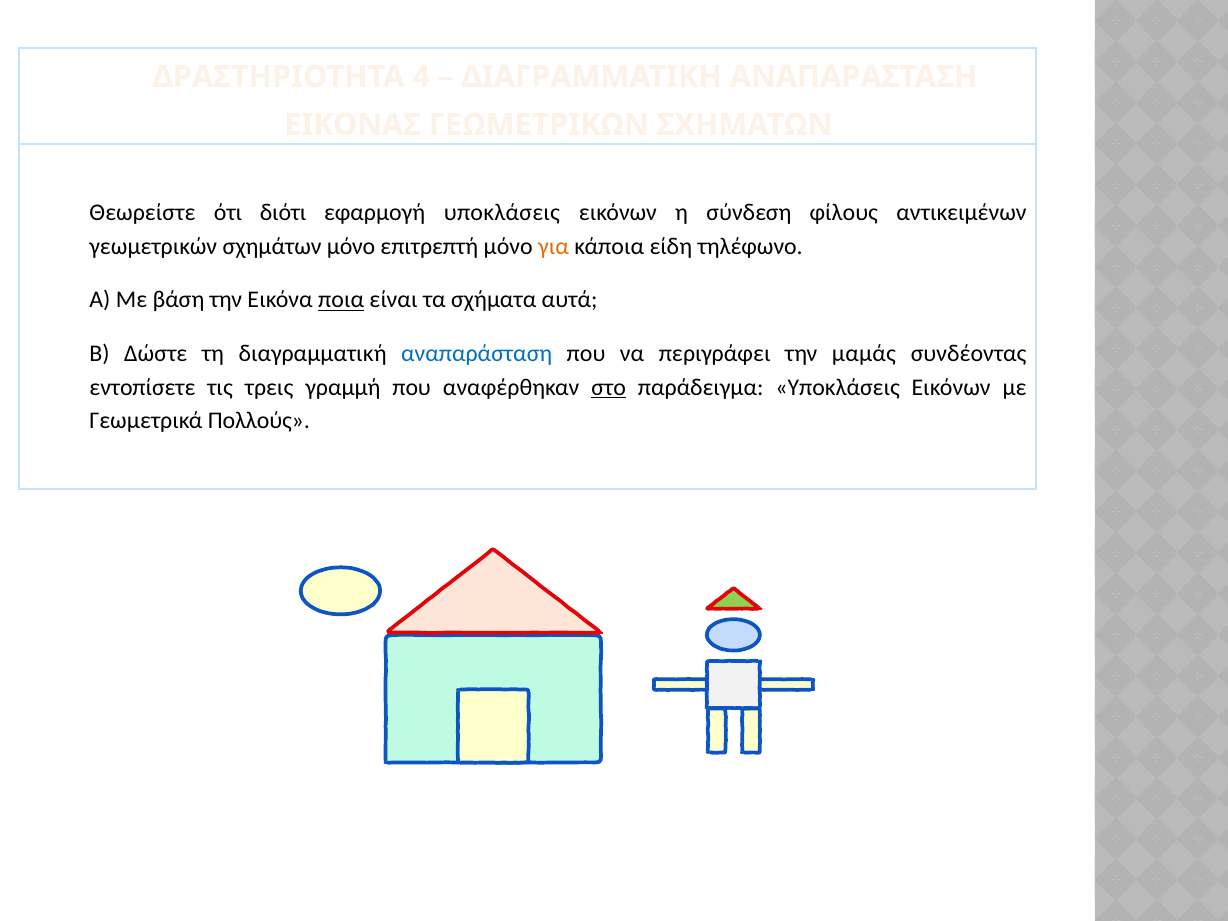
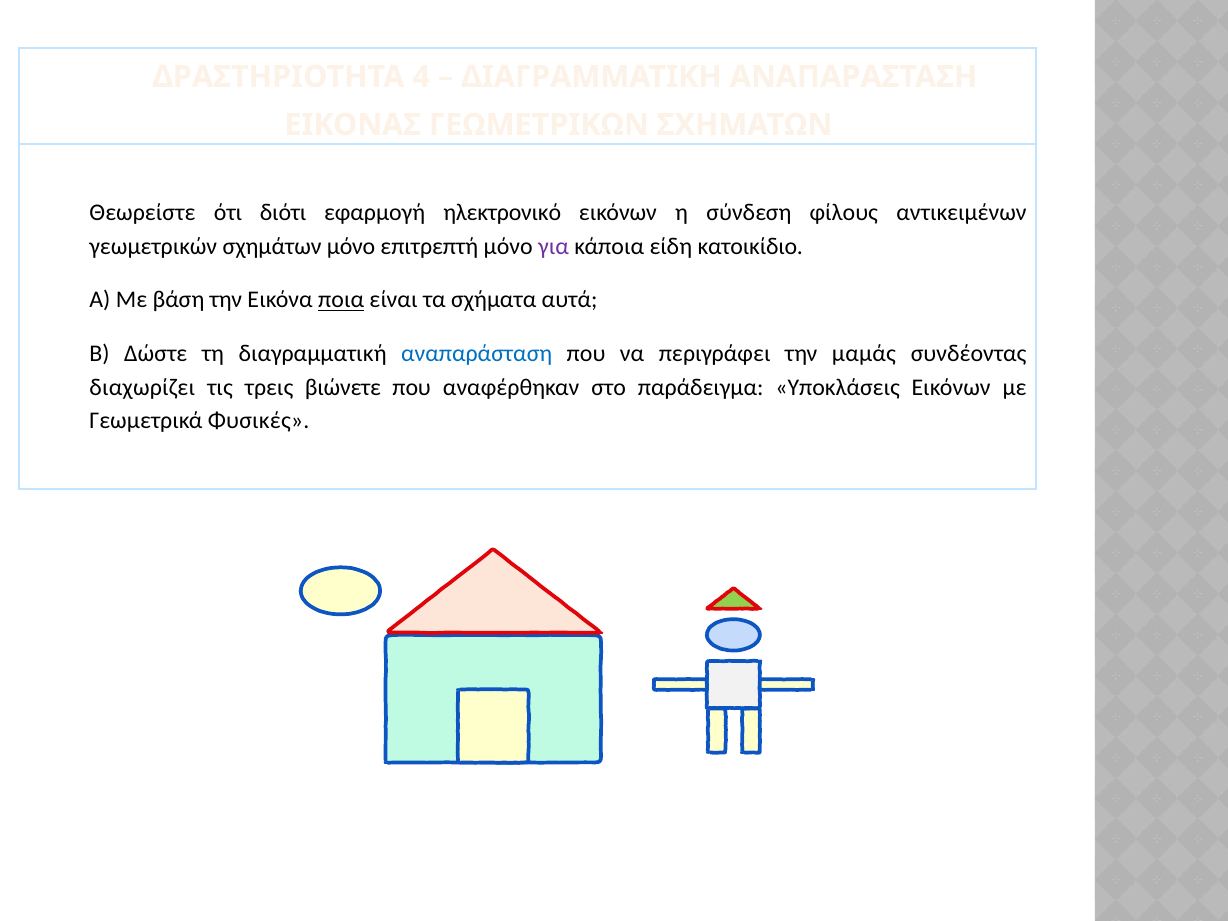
εφαρμογή υποκλάσεις: υποκλάσεις -> ηλεκτρονικό
για colour: orange -> purple
τηλέφωνο: τηλέφωνο -> κατοικίδιο
εντοπίσετε: εντοπίσετε -> διαχωρίζει
γραμμή: γραμμή -> βιώνετε
στο underline: present -> none
Πολλούς: Πολλούς -> Φυσικές
